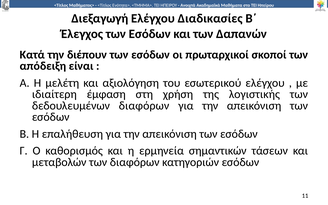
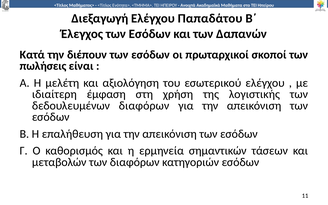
Διαδικασίες: Διαδικασίες -> Παπαδάτου
απόδειξη: απόδειξη -> πωλήσεις
